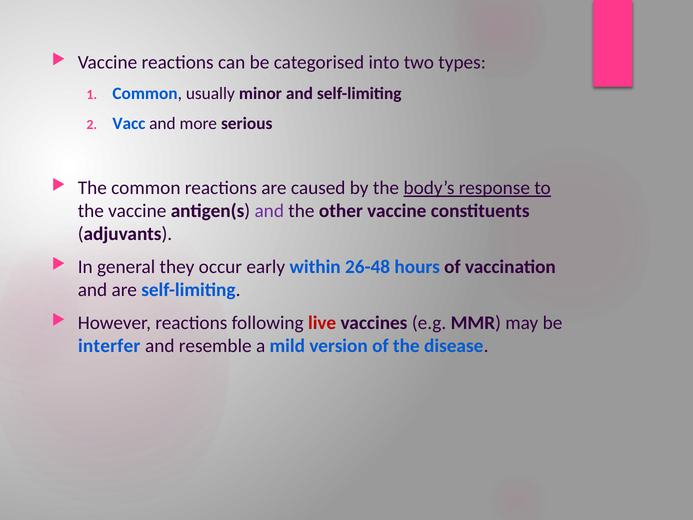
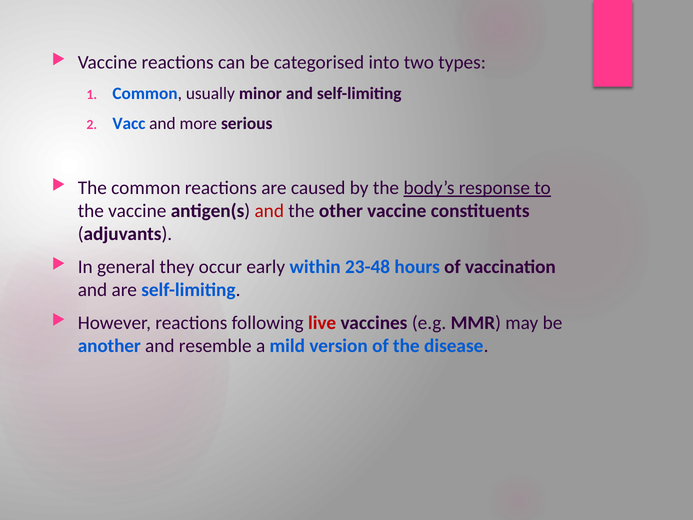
and at (269, 211) colour: purple -> red
26-48: 26-48 -> 23-48
interfer: interfer -> another
